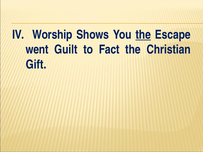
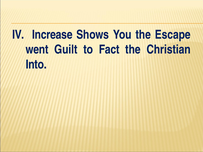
Worship: Worship -> Increase
the at (143, 35) underline: present -> none
Gift: Gift -> Into
